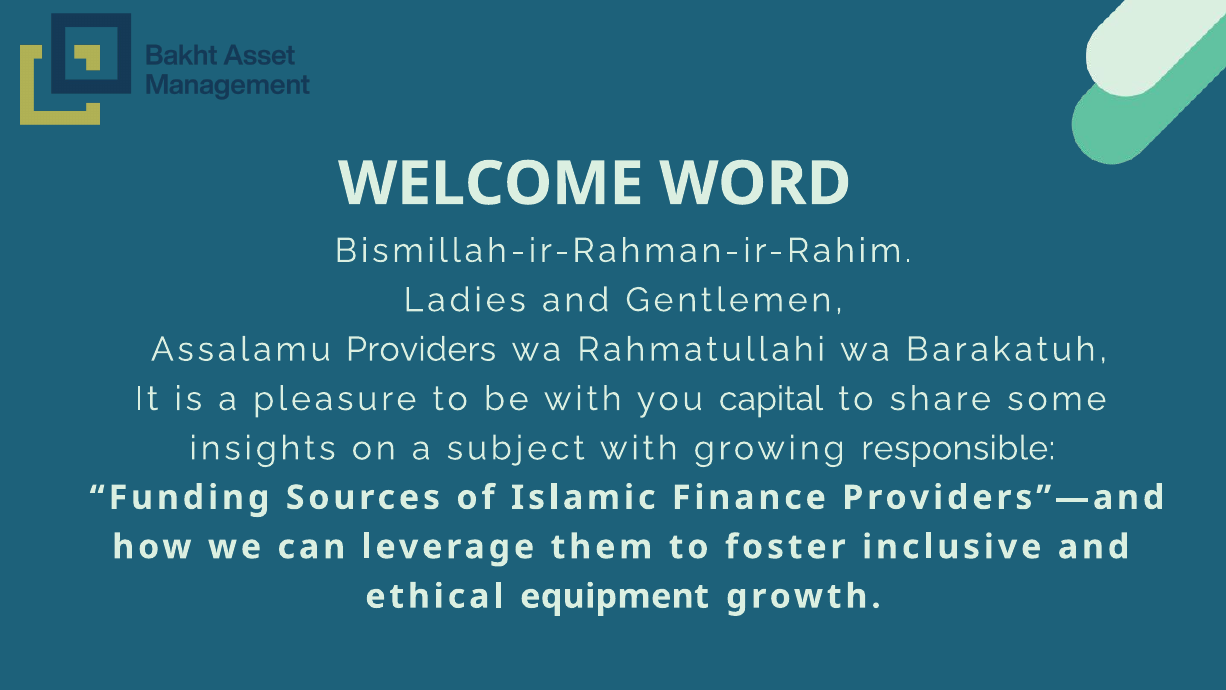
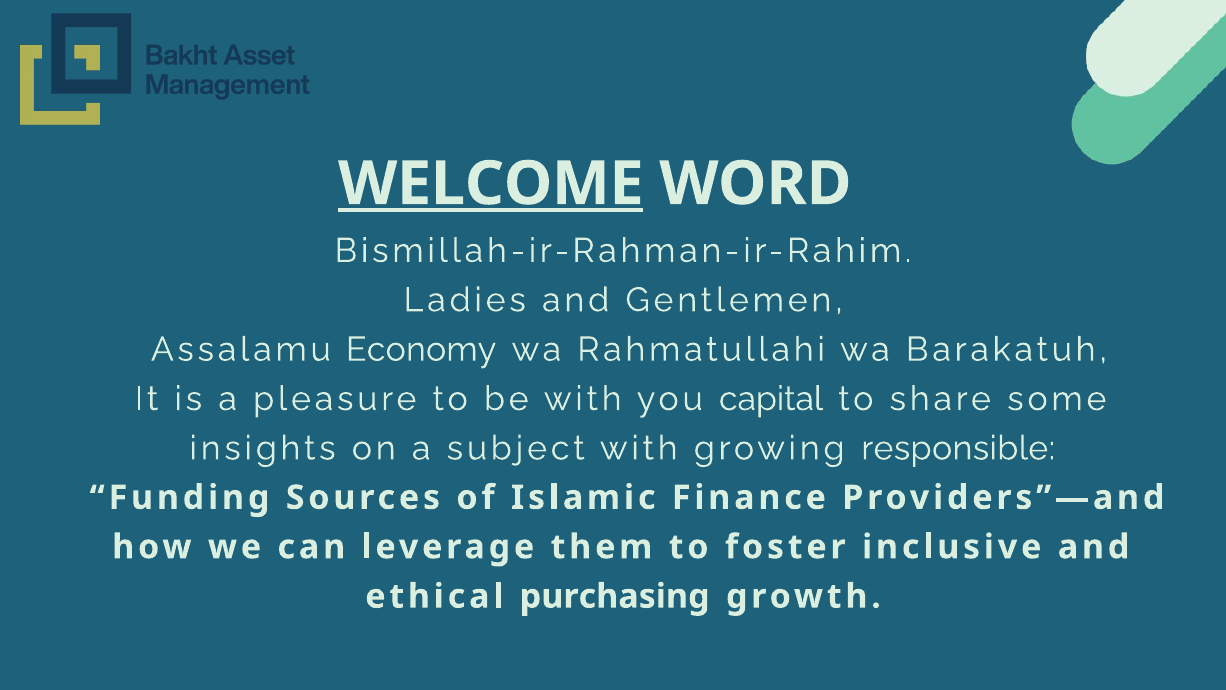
WELCOME underline: none -> present
Providers: Providers -> Economy
equipment: equipment -> purchasing
